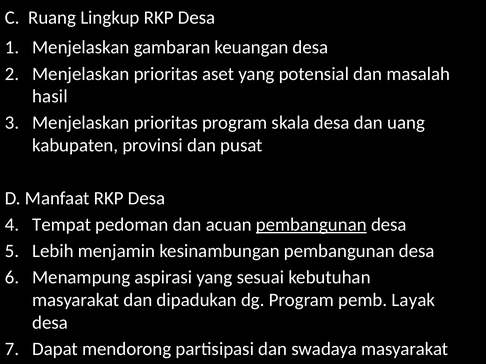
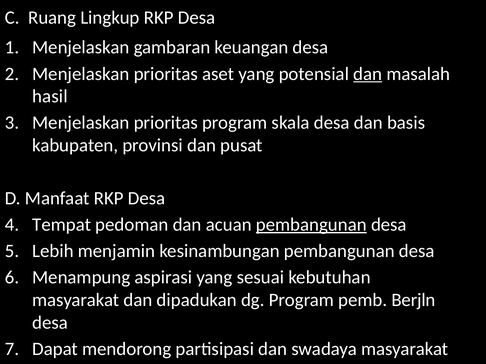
dan at (368, 74) underline: none -> present
uang: uang -> basis
Layak: Layak -> Berjln
